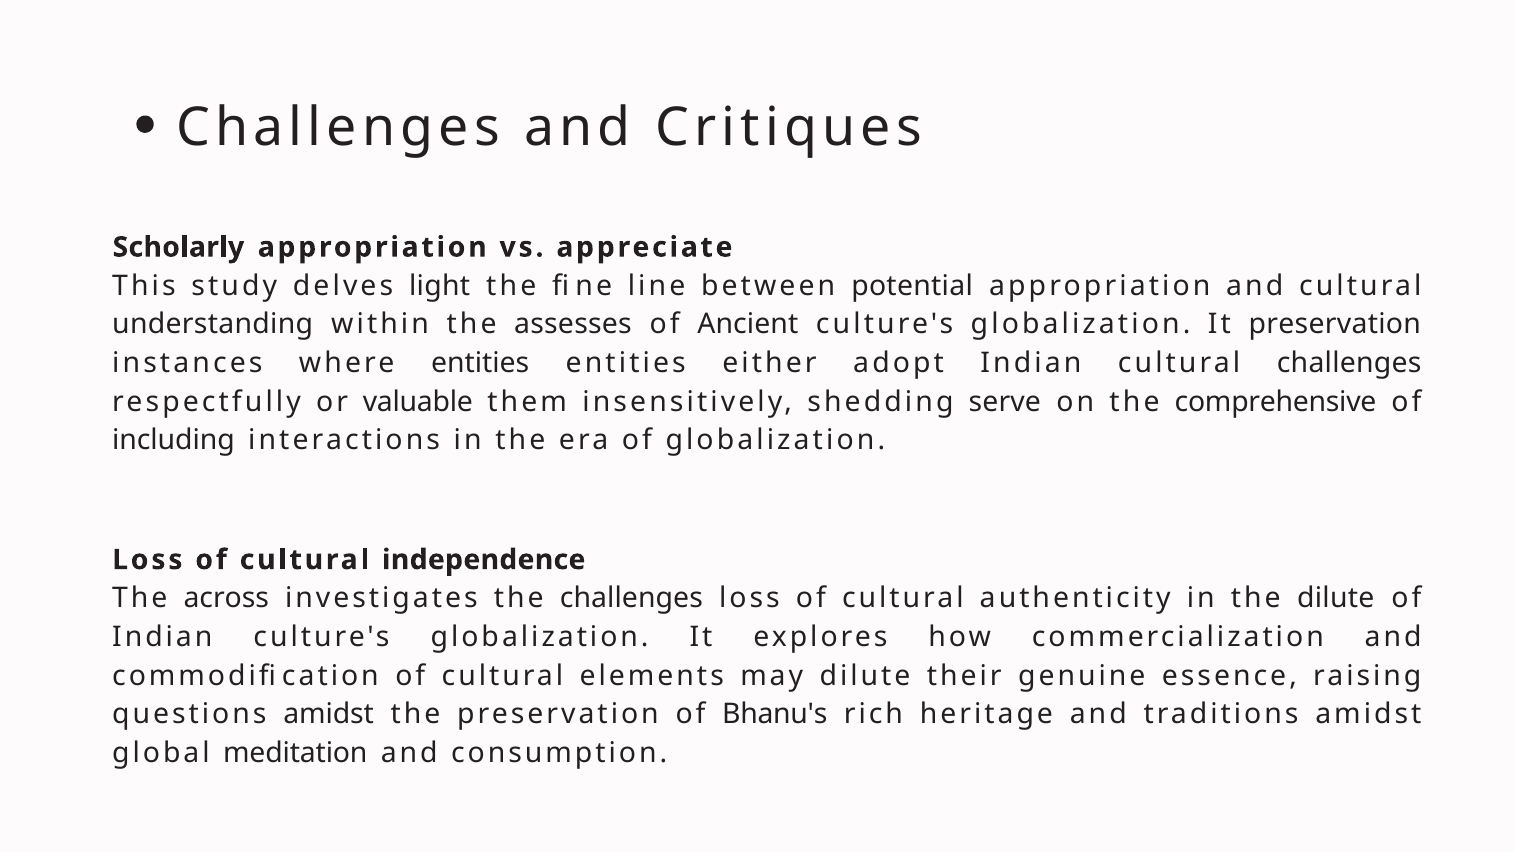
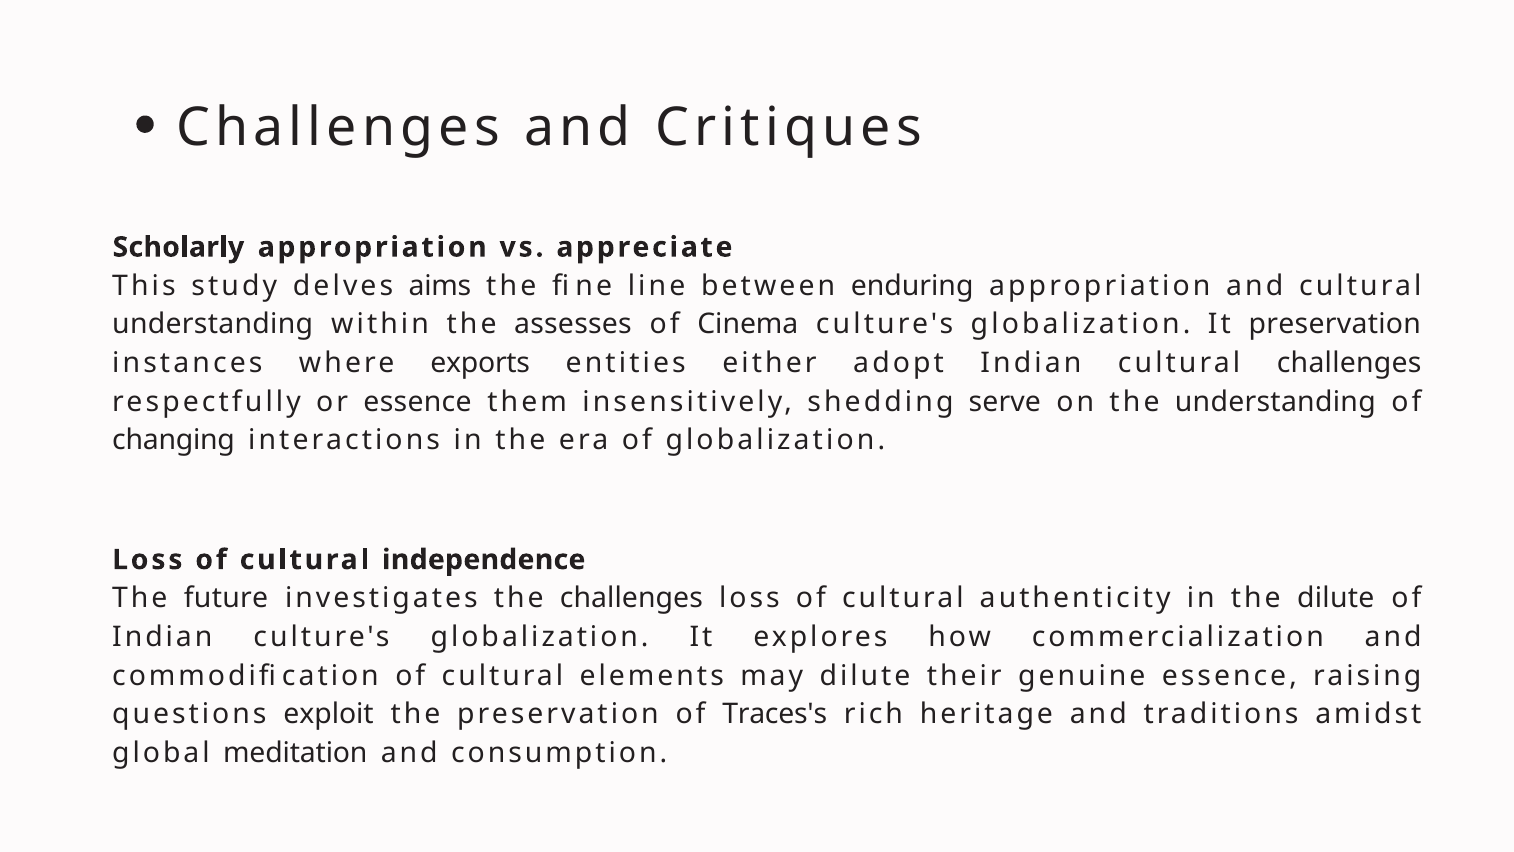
light: light -> aims
potential: potential -> enduring
Ancient: Ancient -> Cinema
where entities: entities -> exports
or valuable: valuable -> essence
the comprehensive: comprehensive -> understanding
including: including -> changing
across: across -> future
questions amidst: amidst -> exploit
Bhanu's: Bhanu's -> Traces's
